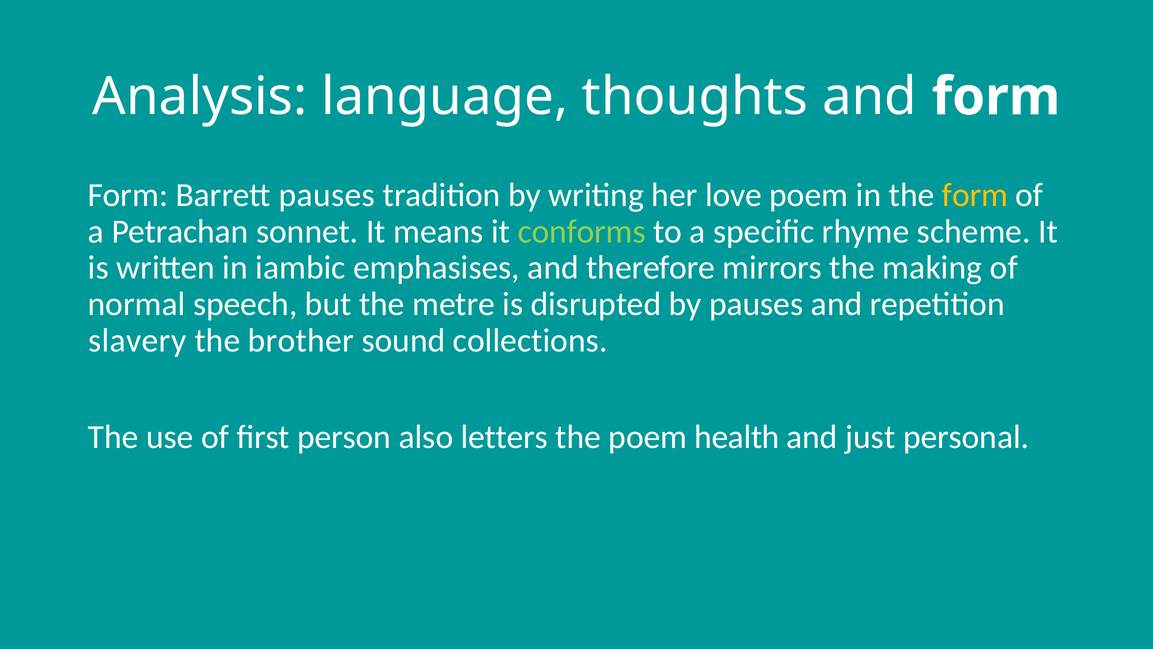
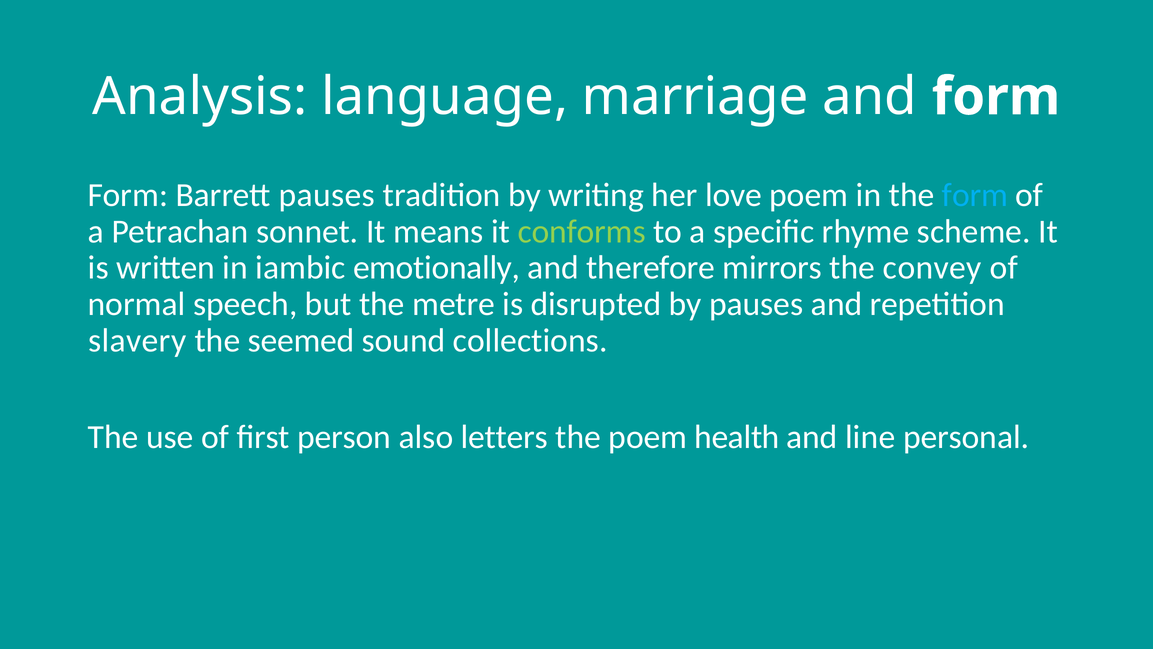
thoughts: thoughts -> marriage
form at (975, 195) colour: yellow -> light blue
emphasises: emphasises -> emotionally
making: making -> convey
brother: brother -> seemed
just: just -> line
